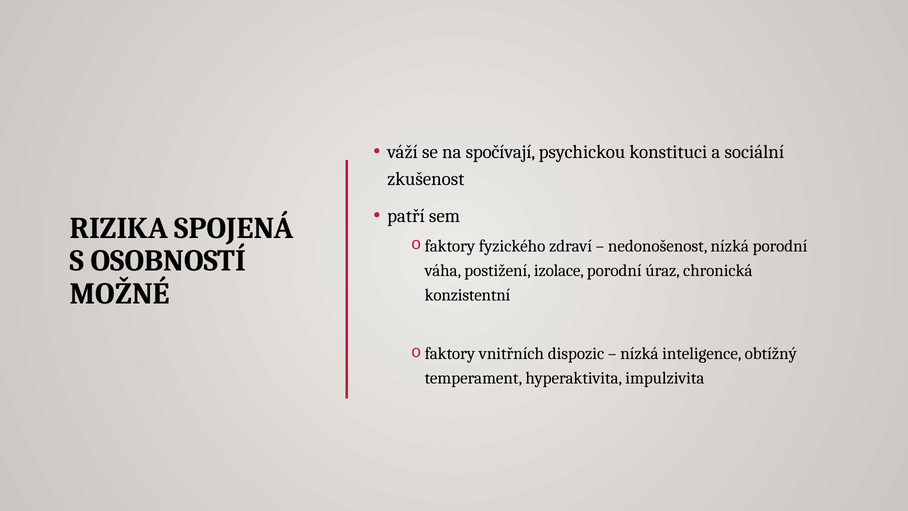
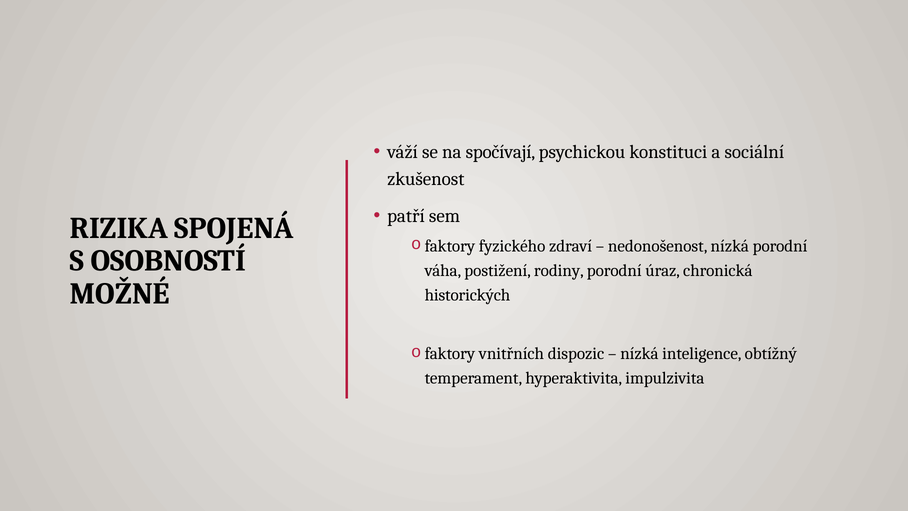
izolace: izolace -> rodiny
konzistentní: konzistentní -> historických
